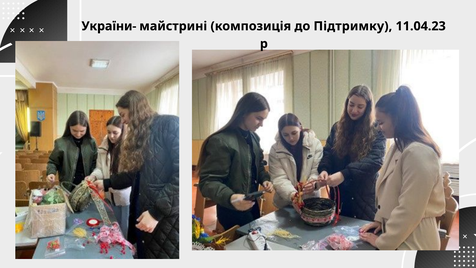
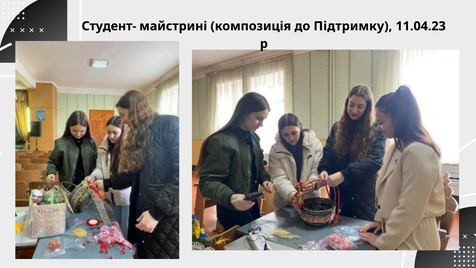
України-: України- -> Студент-
